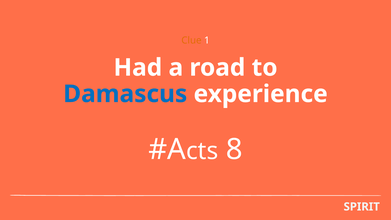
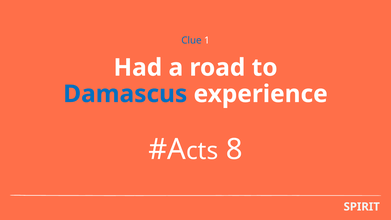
Clue colour: orange -> blue
